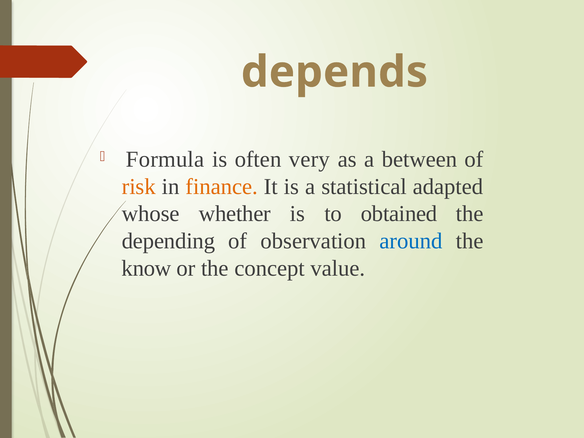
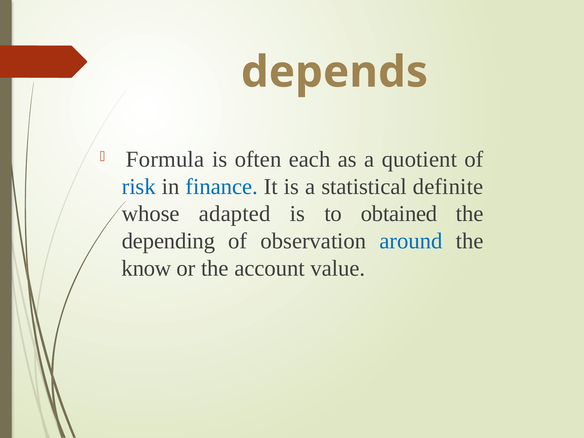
very: very -> each
between: between -> quotient
risk colour: orange -> blue
finance colour: orange -> blue
adapted: adapted -> definite
whether: whether -> adapted
concept: concept -> account
